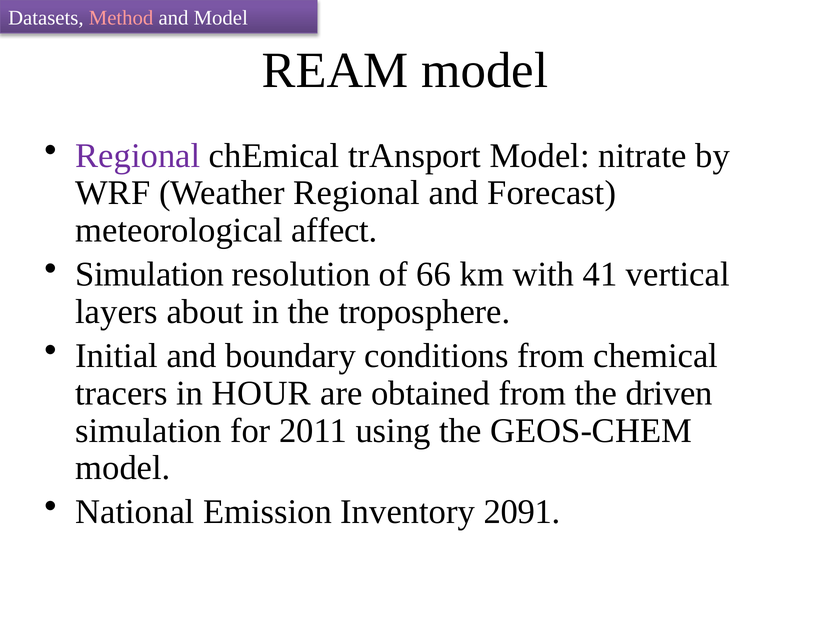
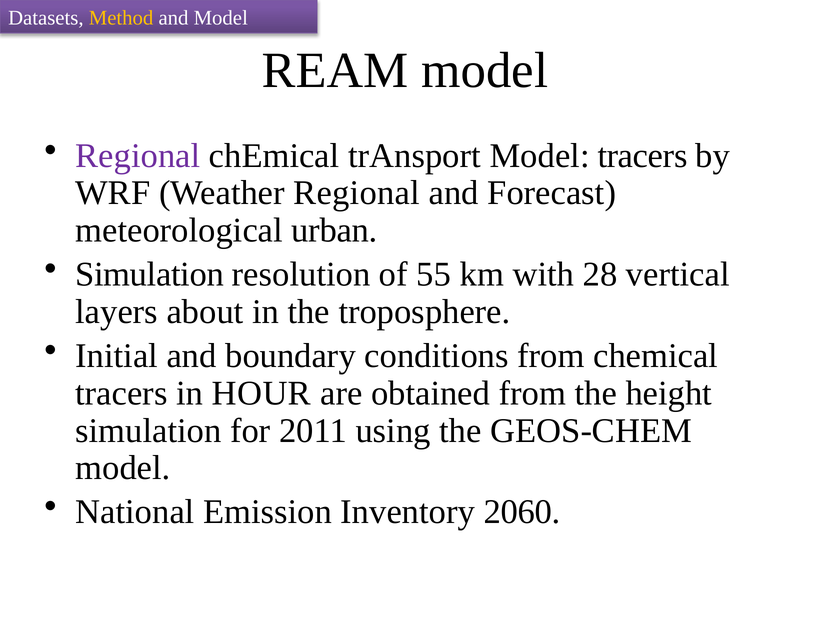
Method colour: pink -> yellow
Model nitrate: nitrate -> tracers
affect: affect -> urban
66: 66 -> 55
41: 41 -> 28
driven: driven -> height
2091: 2091 -> 2060
